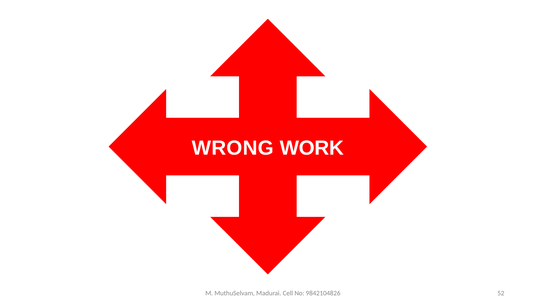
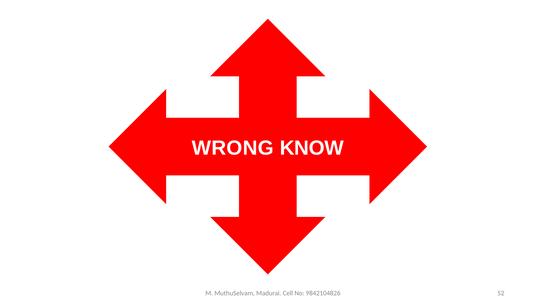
WORK: WORK -> KNOW
